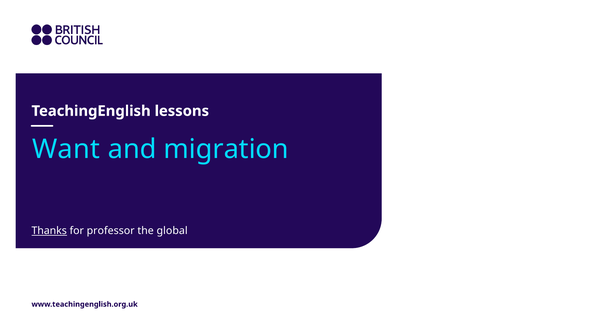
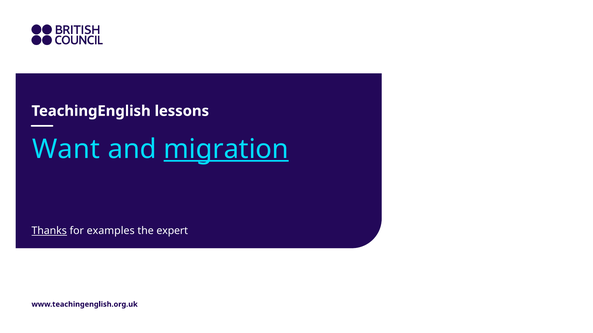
migration underline: none -> present
professor: professor -> examples
global: global -> expert
